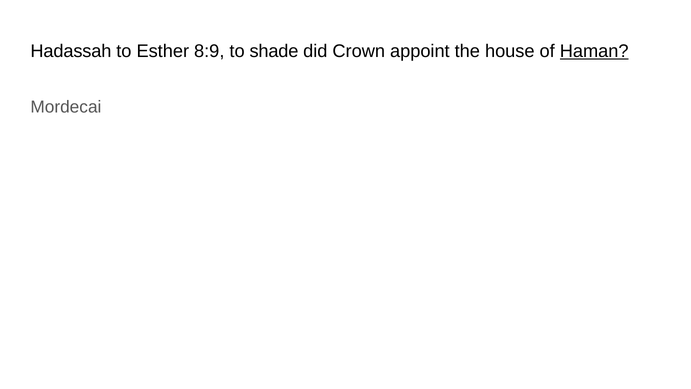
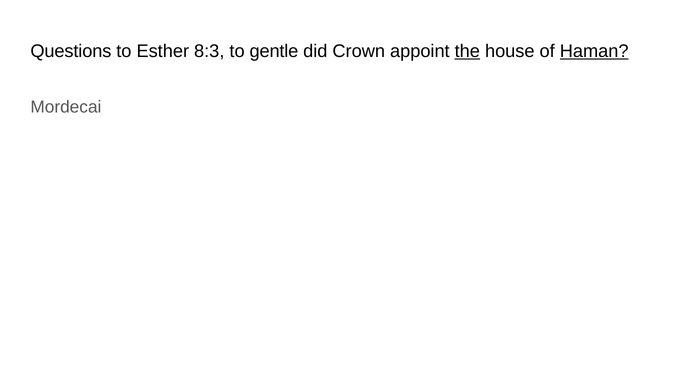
Hadassah: Hadassah -> Questions
8:9: 8:9 -> 8:3
shade: shade -> gentle
the underline: none -> present
